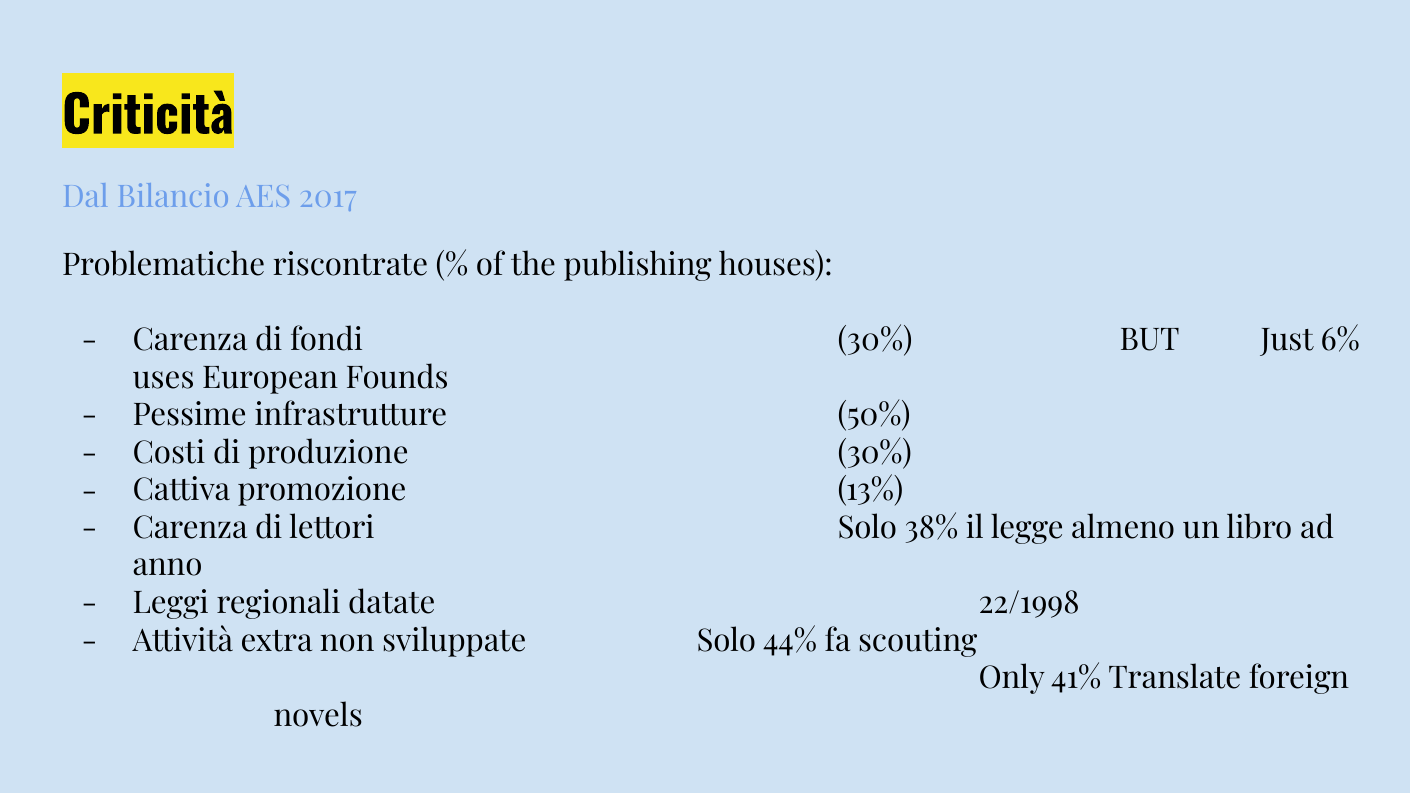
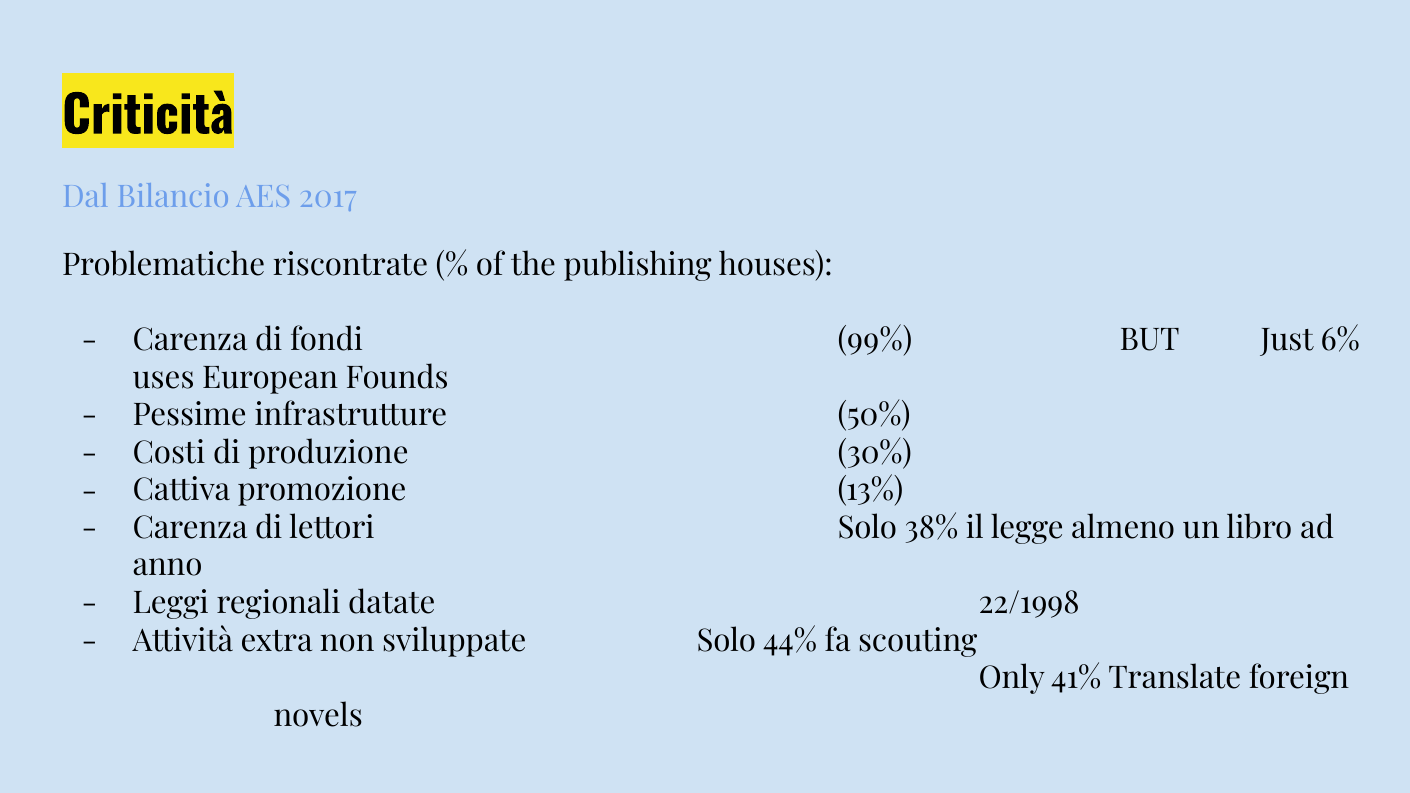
fondi 30%: 30% -> 99%
